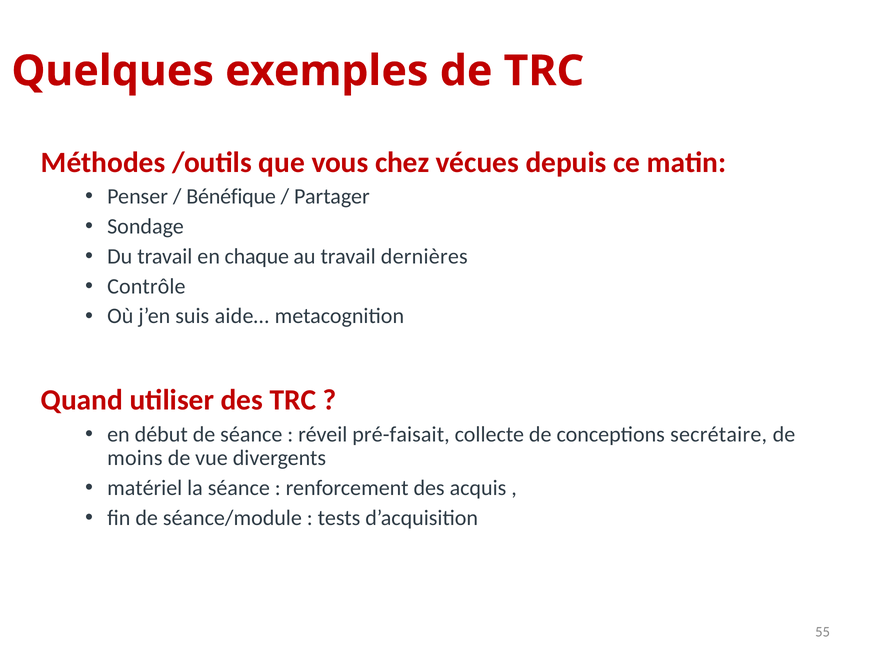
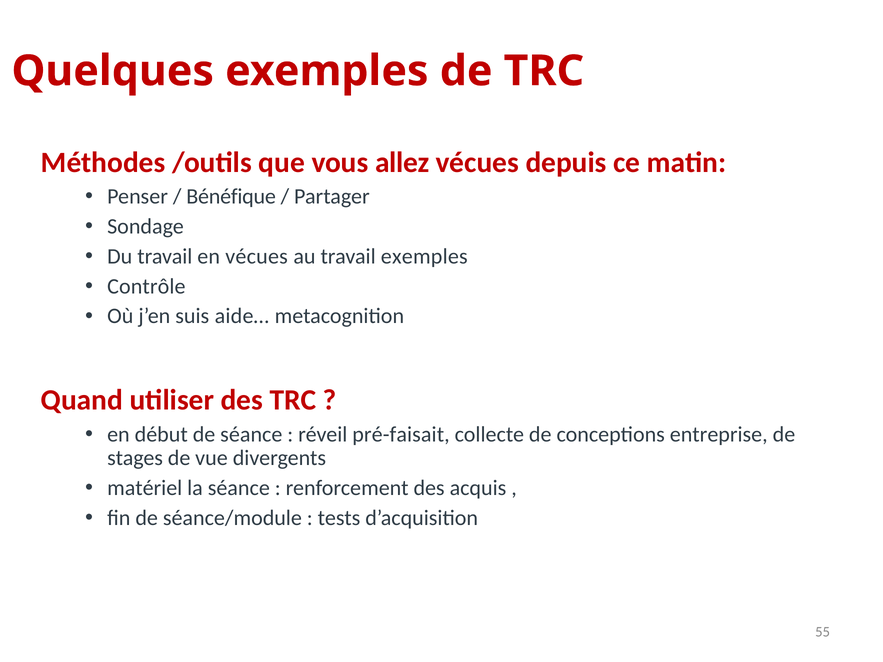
chez: chez -> allez
en chaque: chaque -> vécues
travail dernières: dernières -> exemples
secrétaire: secrétaire -> entreprise
moins: moins -> stages
